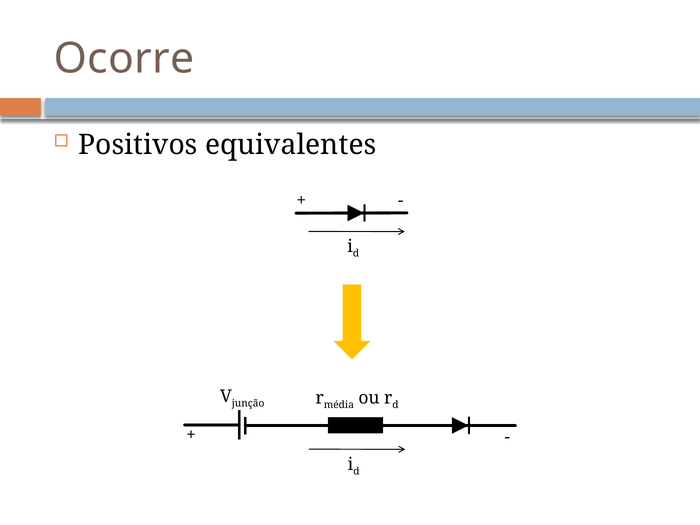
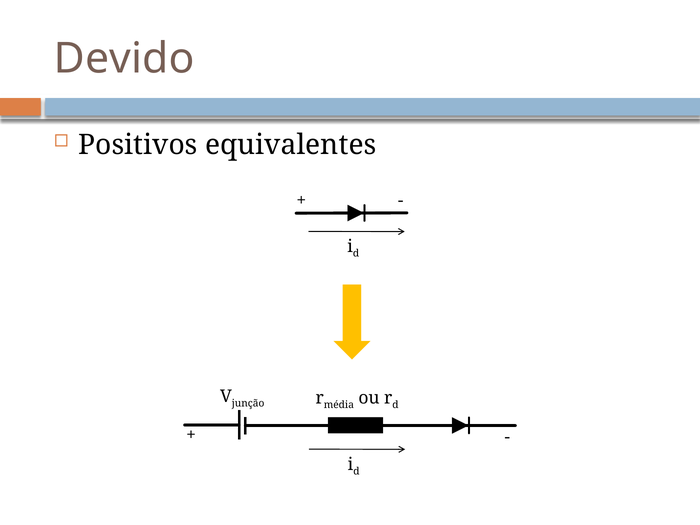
Ocorre: Ocorre -> Devido
